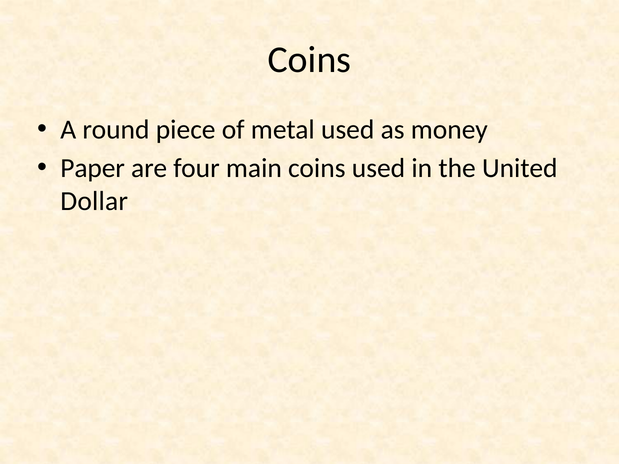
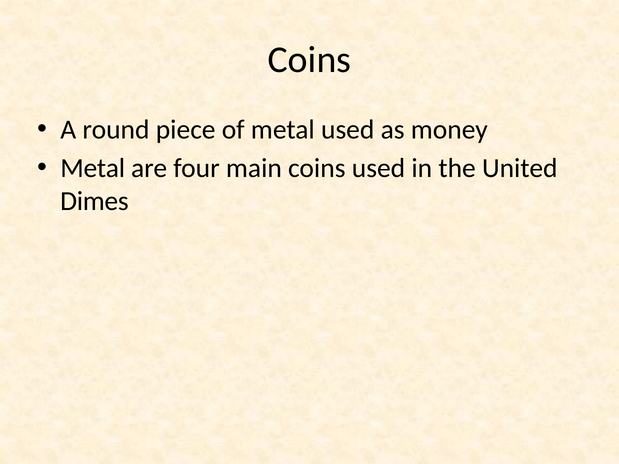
Paper at (93, 168): Paper -> Metal
Dollar: Dollar -> Dimes
